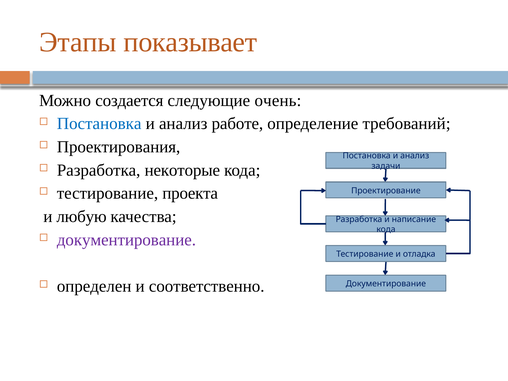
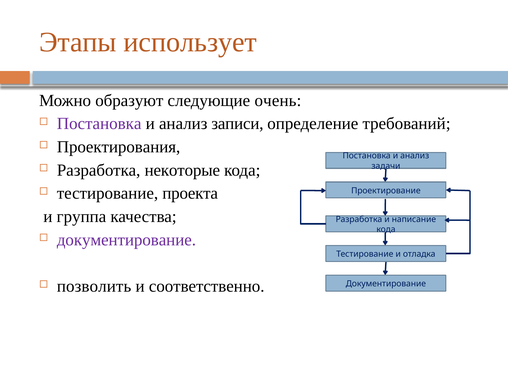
показывает: показывает -> использует
создается: создается -> образуют
Постановка at (99, 124) colour: blue -> purple
работе: работе -> записи
любую: любую -> группа
определен: определен -> позволить
